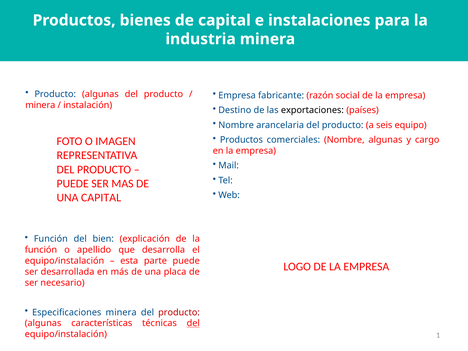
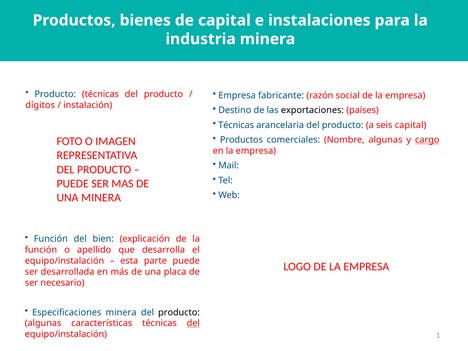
algunas at (100, 94): algunas -> técnicas
minera at (40, 105): minera -> dígitos
Nombre at (236, 125): Nombre -> Técnicas
seis equipo: equipo -> capital
cargo underline: none -> present
UNA CAPITAL: CAPITAL -> MINERA
producto at (179, 312) colour: red -> black
